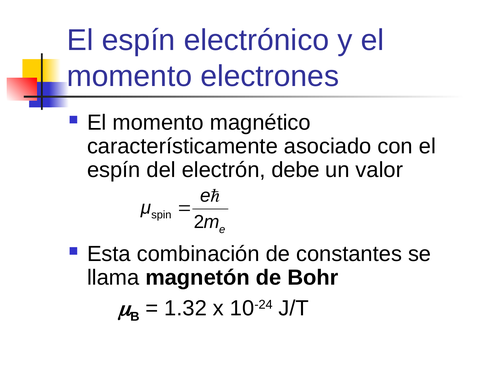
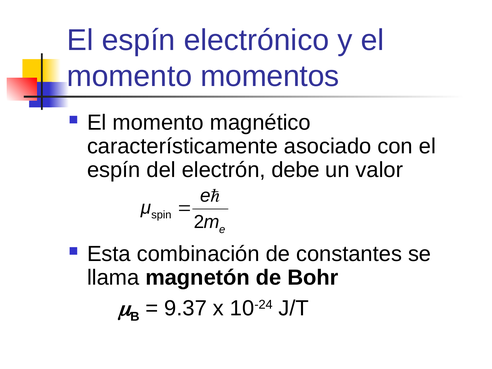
electrones: electrones -> momentos
1.32: 1.32 -> 9.37
